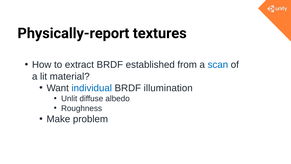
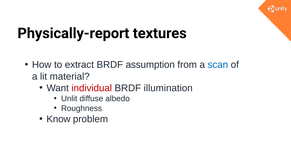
established: established -> assumption
individual colour: blue -> red
Make: Make -> Know
